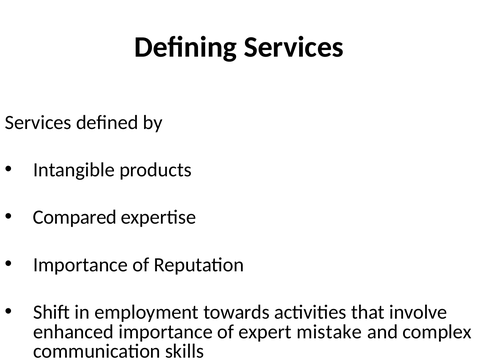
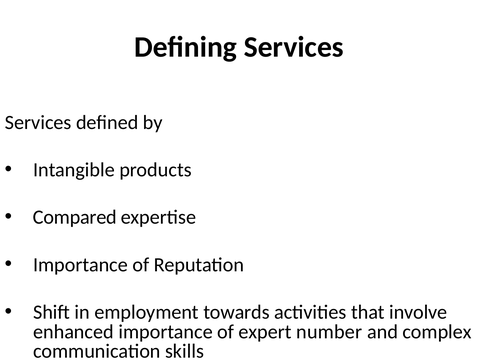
mistake: mistake -> number
